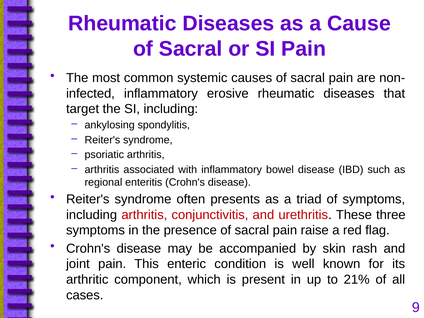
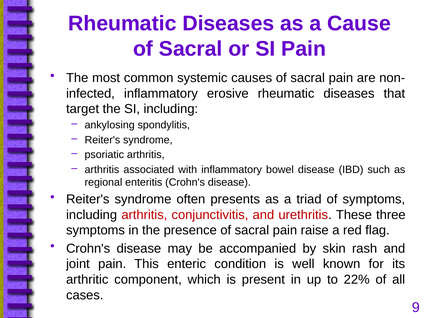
21%: 21% -> 22%
